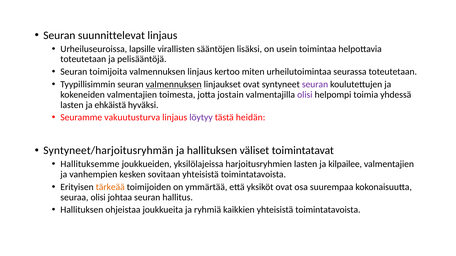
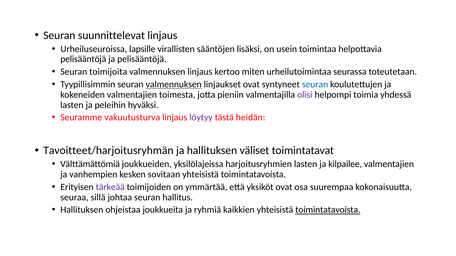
toteutetaan at (83, 59): toteutetaan -> pelisääntöjä
seuran at (315, 85) colour: purple -> blue
jostain: jostain -> pieniin
ehkäistä: ehkäistä -> peleihin
Syntyneet/harjoitusryhmän: Syntyneet/harjoitusryhmän -> Tavoitteet/harjoitusryhmän
Hallituksemme: Hallituksemme -> Välttämättömiä
tärkeää colour: orange -> purple
seuraa olisi: olisi -> sillä
toimintatavoista at (328, 210) underline: none -> present
